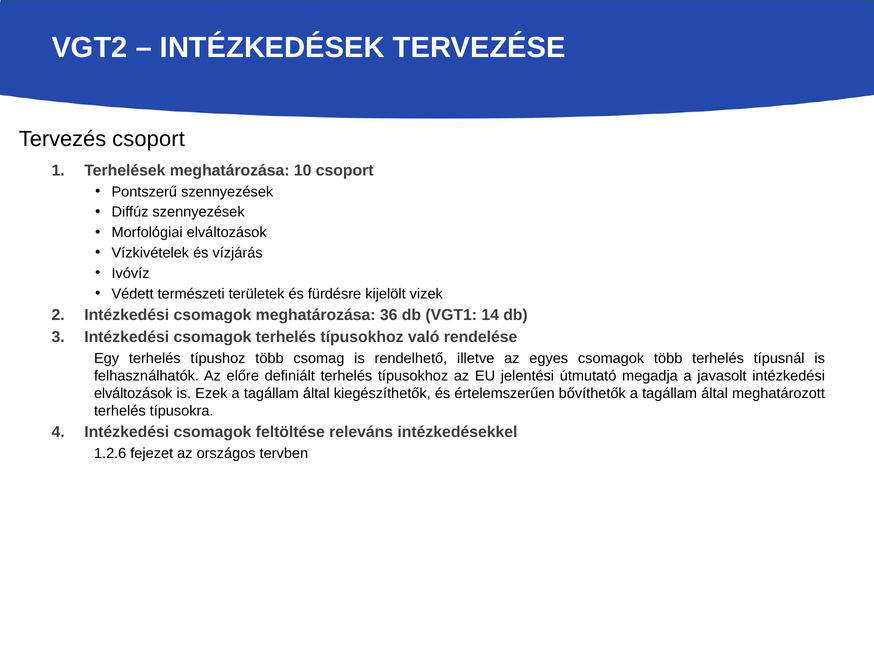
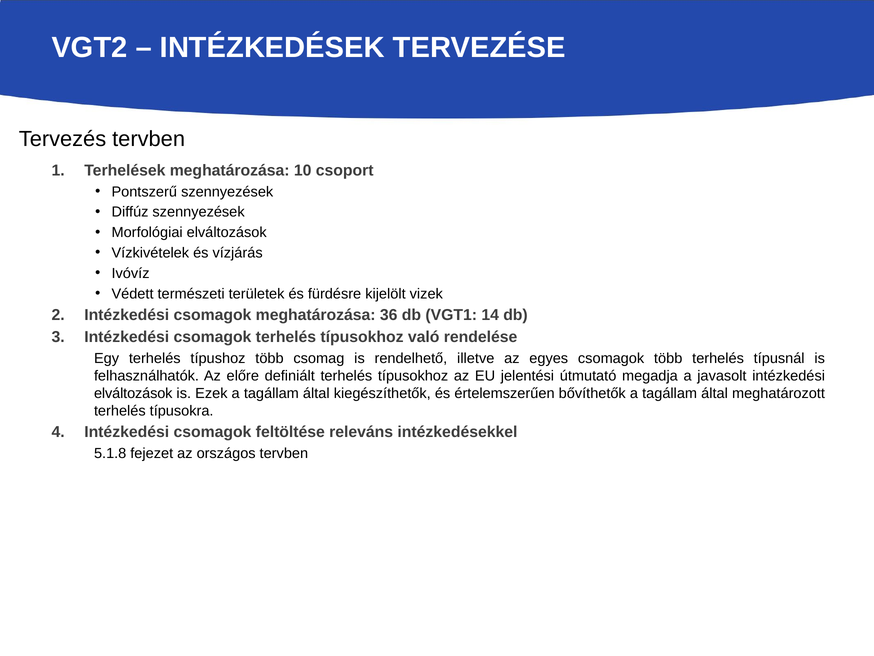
Tervezés csoport: csoport -> tervben
1.2.6: 1.2.6 -> 5.1.8
